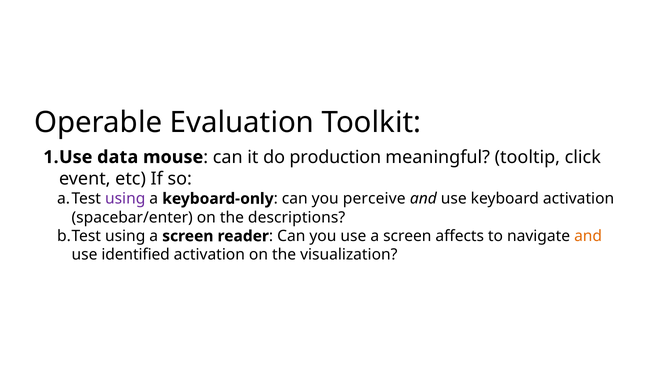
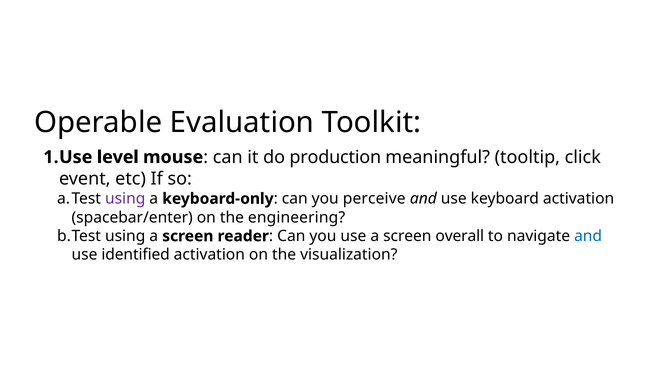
data: data -> level
descriptions: descriptions -> engineering
affects: affects -> overall
and at (588, 236) colour: orange -> blue
